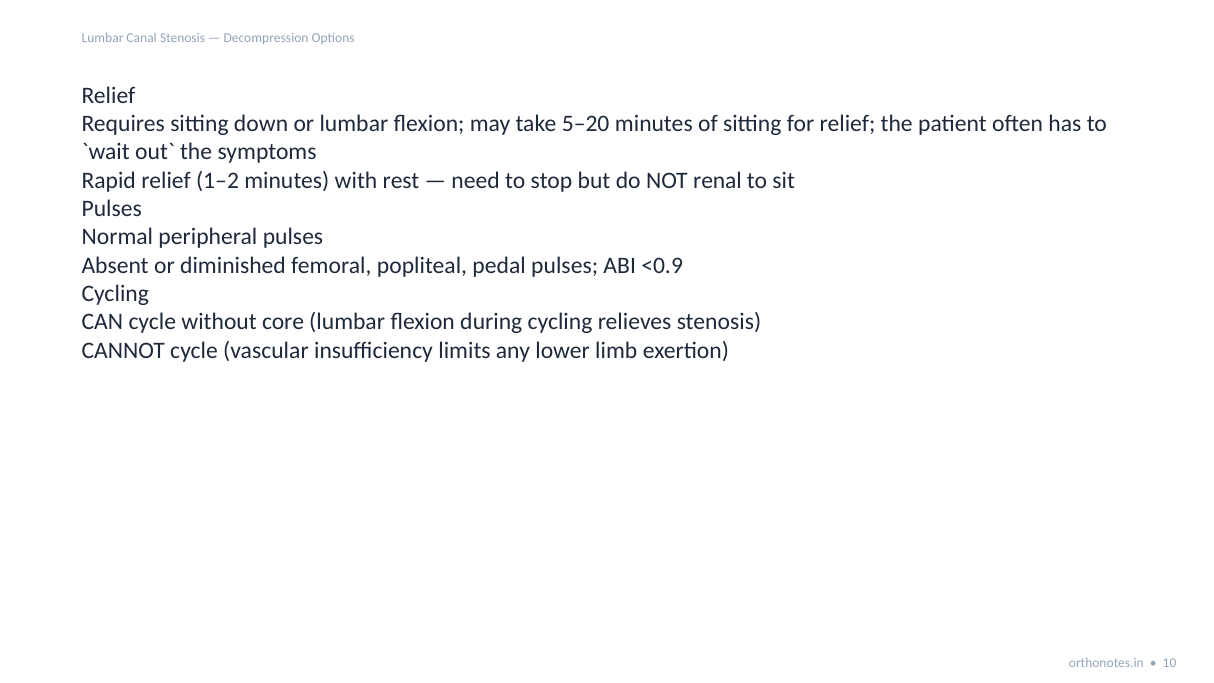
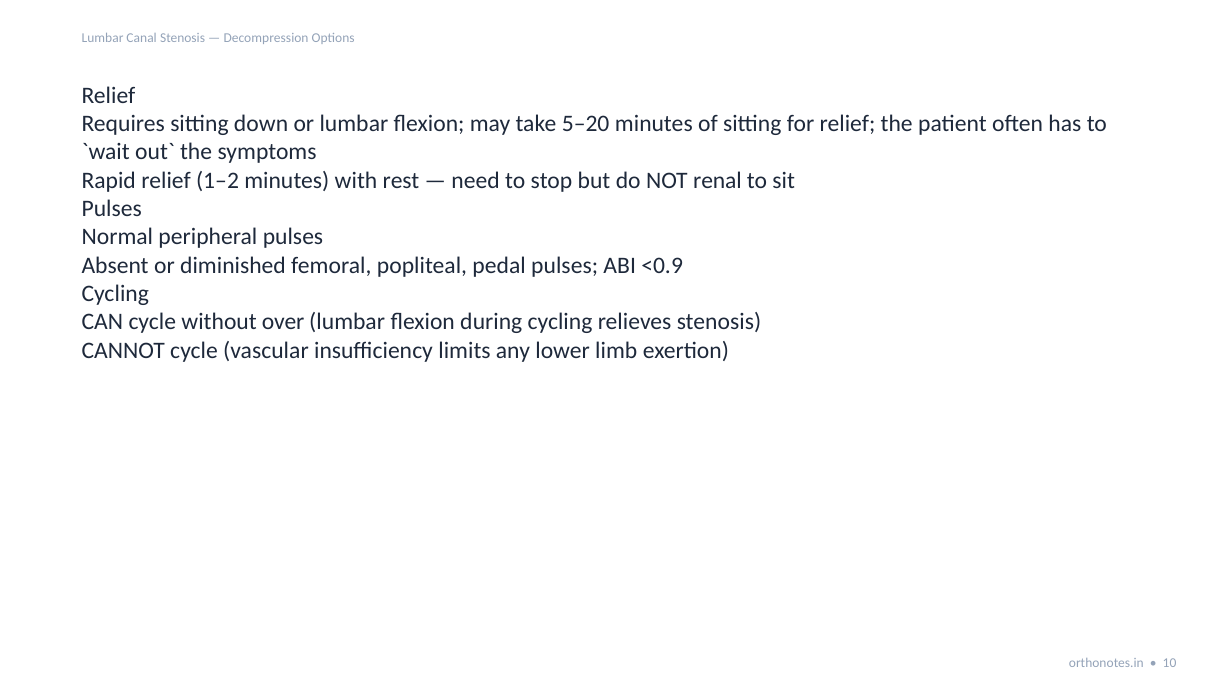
core: core -> over
